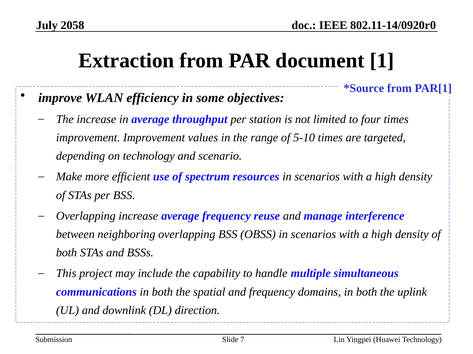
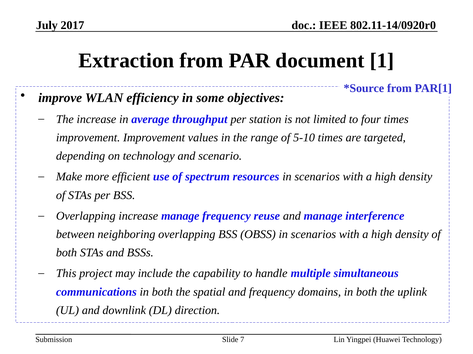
2058: 2058 -> 2017
increase average: average -> manage
